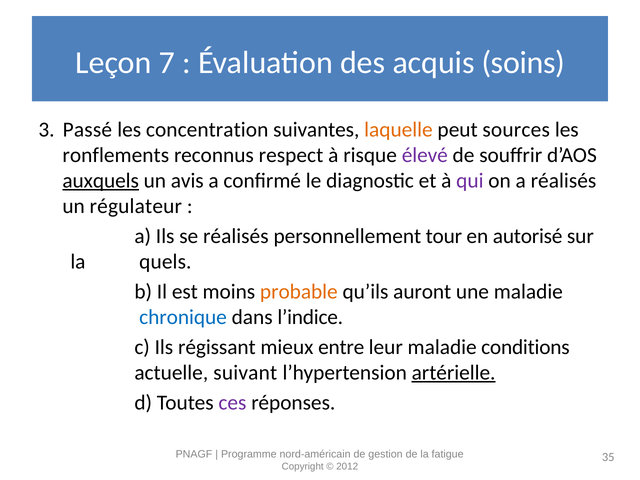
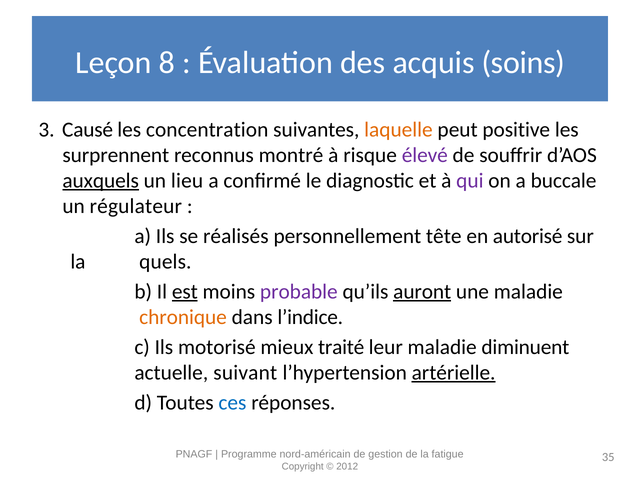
7: 7 -> 8
Passé: Passé -> Causé
sources: sources -> positive
ronflements: ronflements -> surprennent
respect: respect -> montré
avis: avis -> lieu
a réalisés: réalisés -> buccale
tour: tour -> tête
est underline: none -> present
probable colour: orange -> purple
auront underline: none -> present
chronique colour: blue -> orange
régissant: régissant -> motorisé
entre: entre -> traité
conditions: conditions -> diminuent
ces colour: purple -> blue
